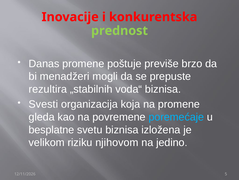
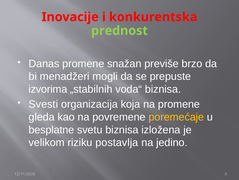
poštuje: poštuje -> snažan
rezultira: rezultira -> izvorima
poremećaje colour: light blue -> yellow
njihovom: njihovom -> postavlja
